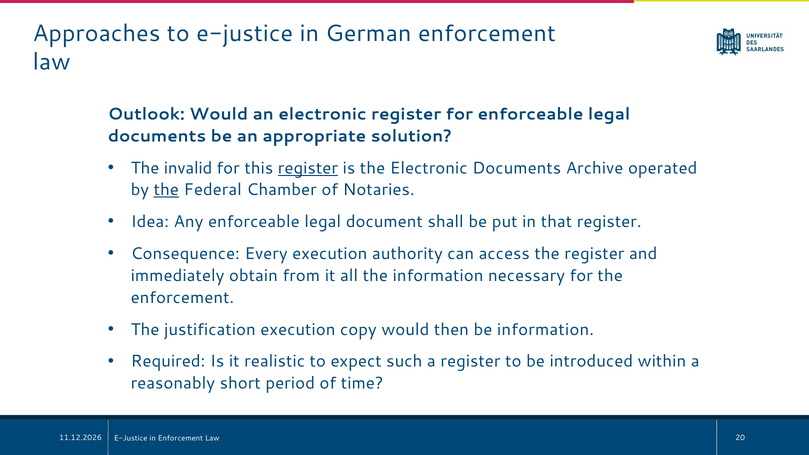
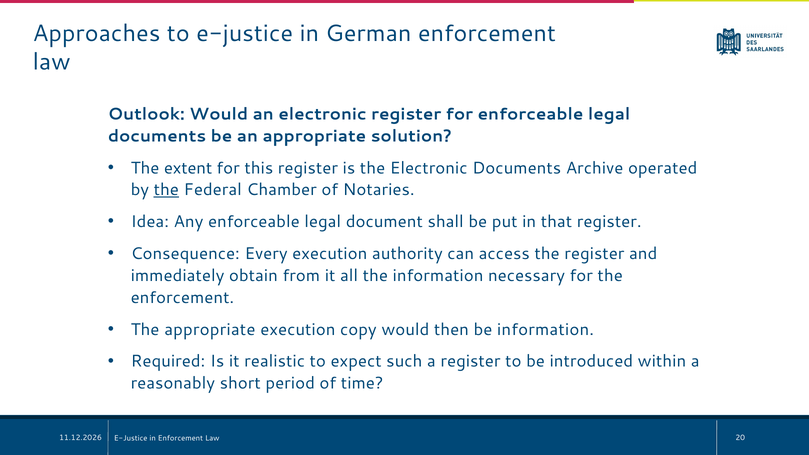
invalid: invalid -> extent
register at (308, 168) underline: present -> none
The justification: justification -> appropriate
